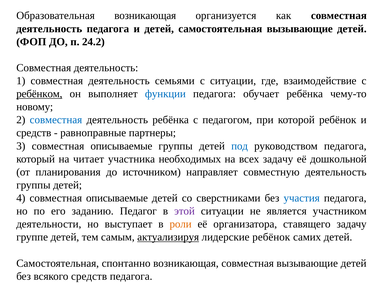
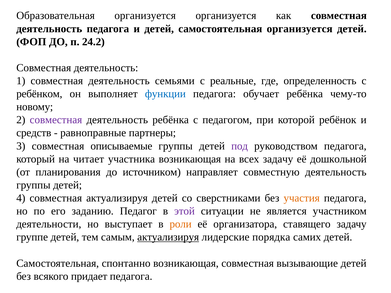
Образовательная возникающая: возникающая -> организуется
самостоятельная вызывающие: вызывающие -> организуется
с ситуации: ситуации -> реальные
взаимодействие: взаимодействие -> определенность
ребёнком underline: present -> none
совместная at (56, 120) colour: blue -> purple
под colour: blue -> purple
участника необходимых: необходимых -> возникающая
4 совместная описываемые: описываемые -> актуализируя
участия colour: blue -> orange
лидерские ребёнок: ребёнок -> порядка
всякого средств: средств -> придает
